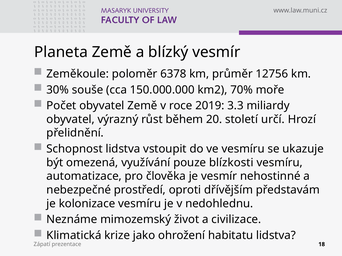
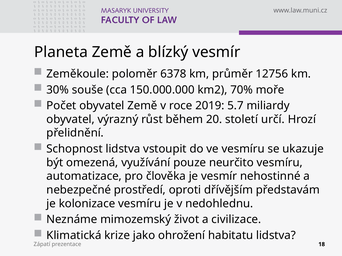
3.3: 3.3 -> 5.7
blízkosti: blízkosti -> neurčito
